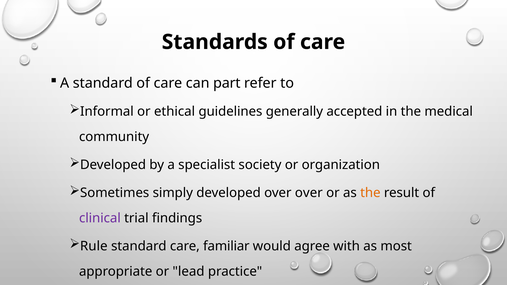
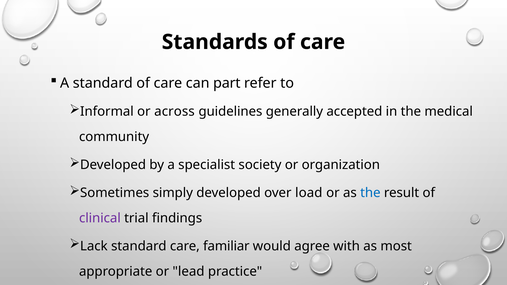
ethical: ethical -> across
over over: over -> load
the at (370, 193) colour: orange -> blue
Rule: Rule -> Lack
